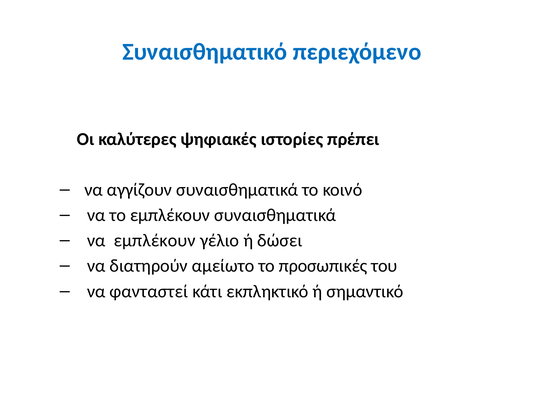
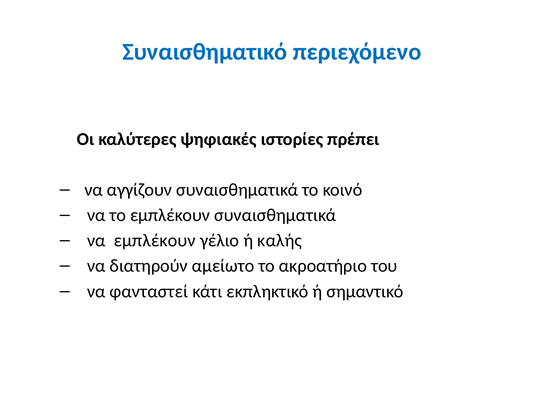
δώσει: δώσει -> καλής
προσωπικές: προσωπικές -> ακροατήριο
